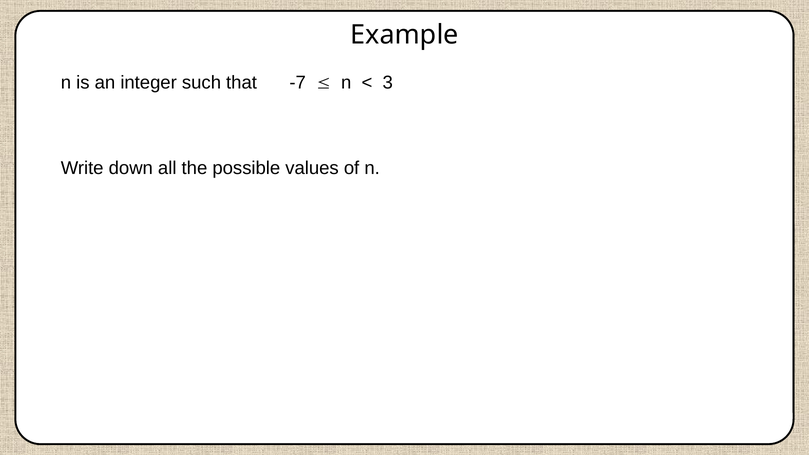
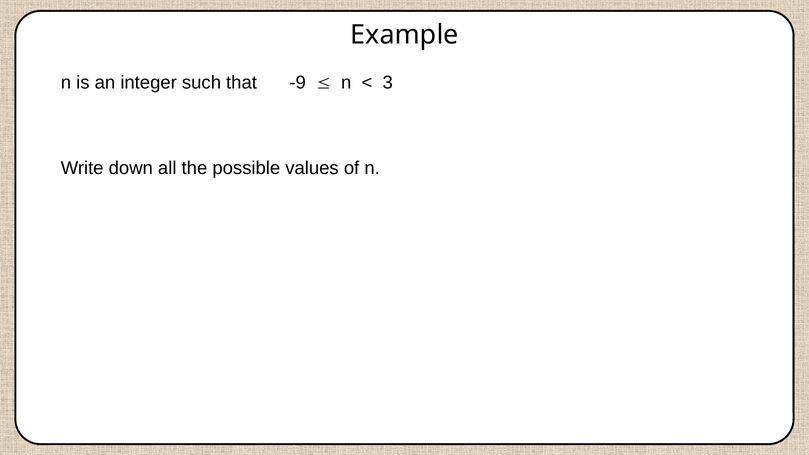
-7: -7 -> -9
